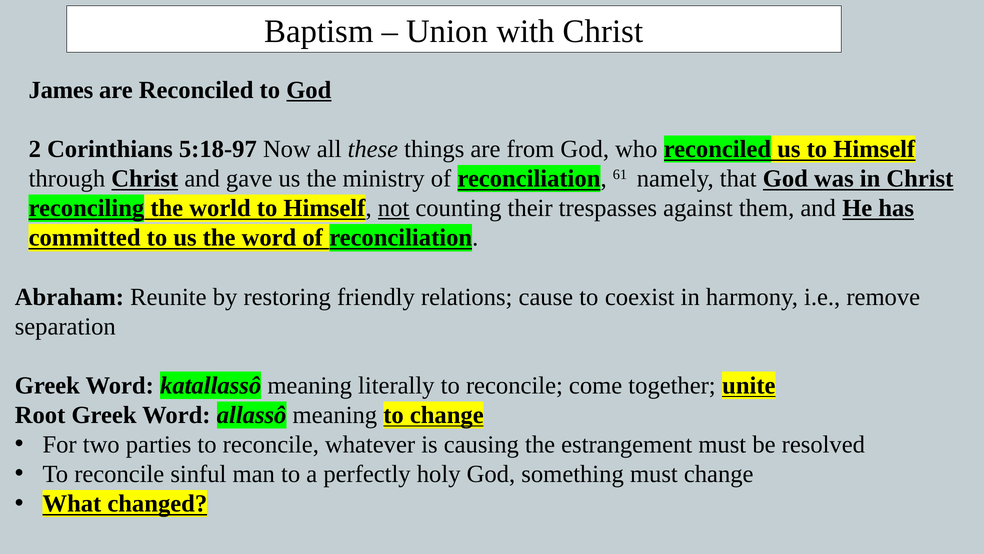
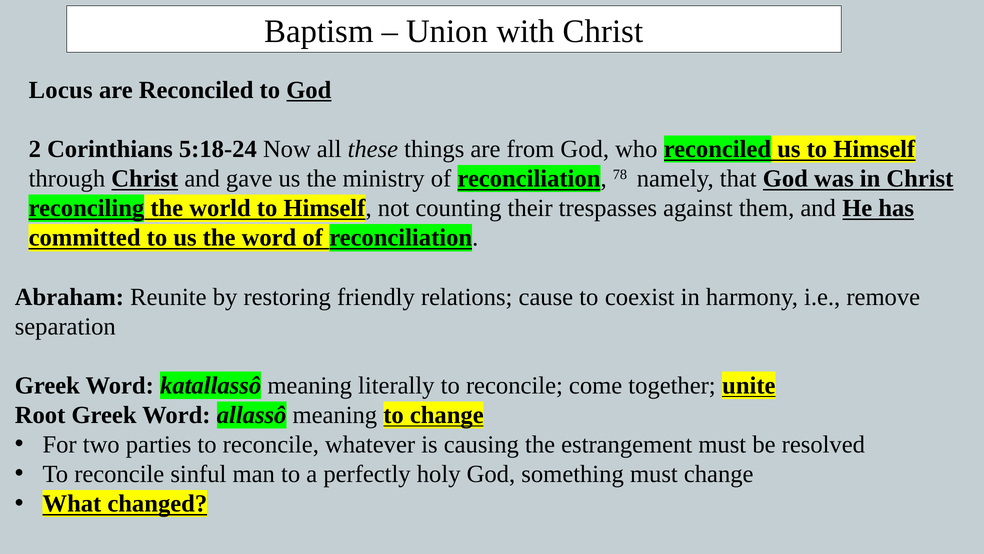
James: James -> Locus
5:18-97: 5:18-97 -> 5:18-24
61: 61 -> 78
not underline: present -> none
